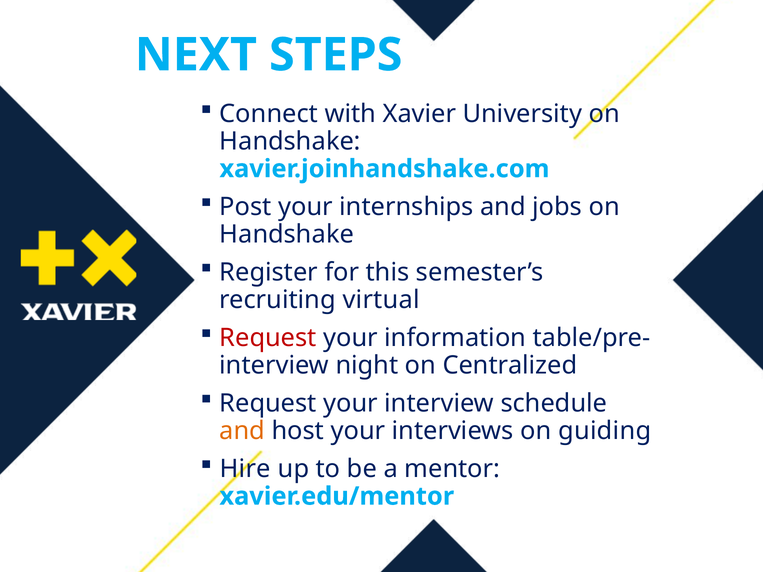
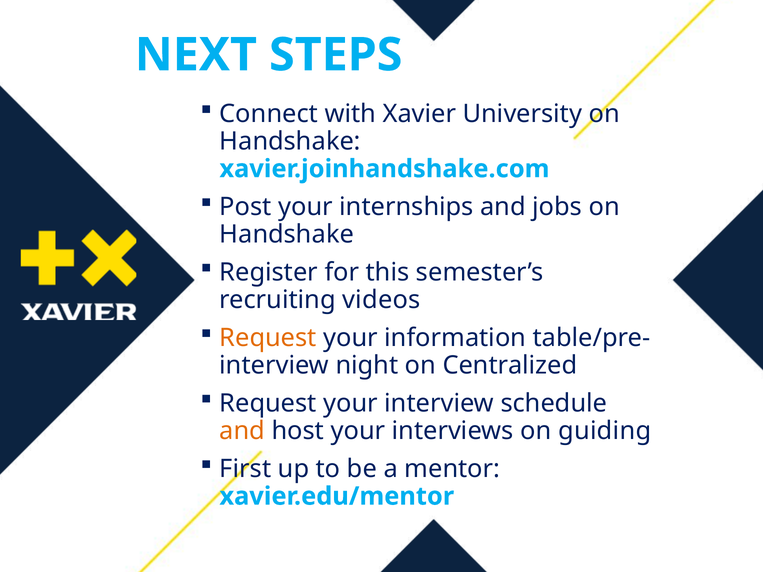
virtual: virtual -> videos
Request at (268, 338) colour: red -> orange
Hire: Hire -> First
